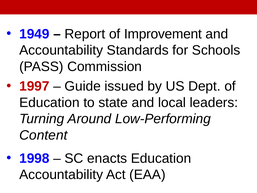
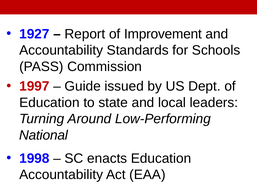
1949: 1949 -> 1927
Content: Content -> National
